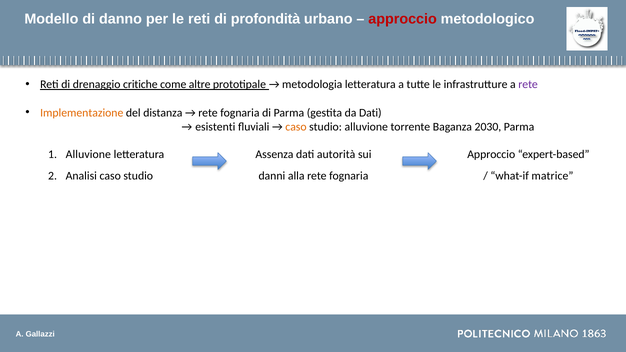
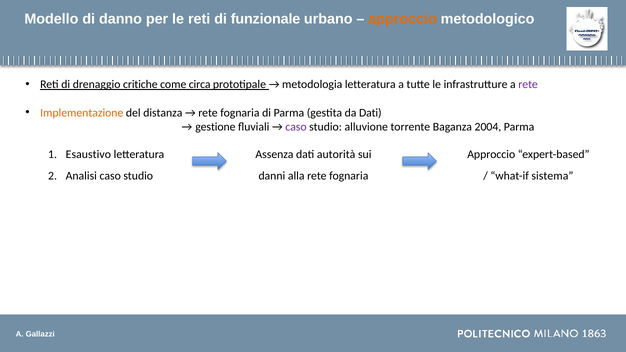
profondità: profondità -> funzionale
approccio at (403, 19) colour: red -> orange
altre: altre -> circa
esistenti: esistenti -> gestione
caso at (296, 127) colour: orange -> purple
2030: 2030 -> 2004
Alluvione at (88, 155): Alluvione -> Esaustivo
matrice: matrice -> sistema
